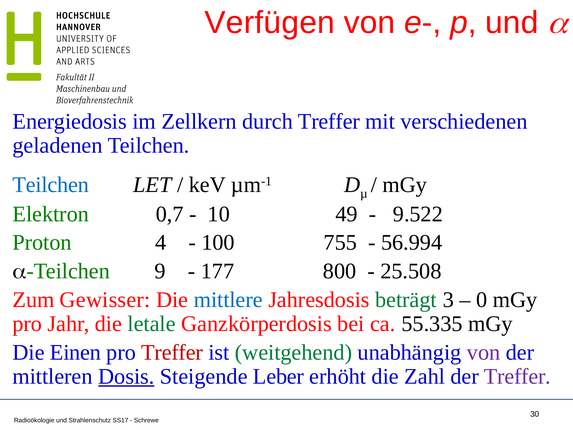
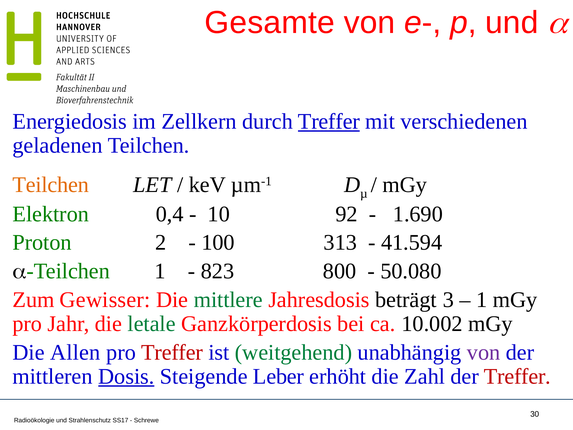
Verfügen: Verfügen -> Gesamte
Treffer at (329, 121) underline: none -> present
Teilchen at (51, 185) colour: blue -> orange
0,7: 0,7 -> 0,4
49: 49 -> 92
9.522: 9.522 -> 1.690
4: 4 -> 2
755: 755 -> 313
56.994: 56.994 -> 41.594
Teilchen 9: 9 -> 1
177: 177 -> 823
25.508: 25.508 -> 50.080
mittlere colour: blue -> green
beträgt colour: green -> black
0 at (482, 300): 0 -> 1
55.335: 55.335 -> 10.002
Einen: Einen -> Allen
Treffer at (517, 376) colour: purple -> red
